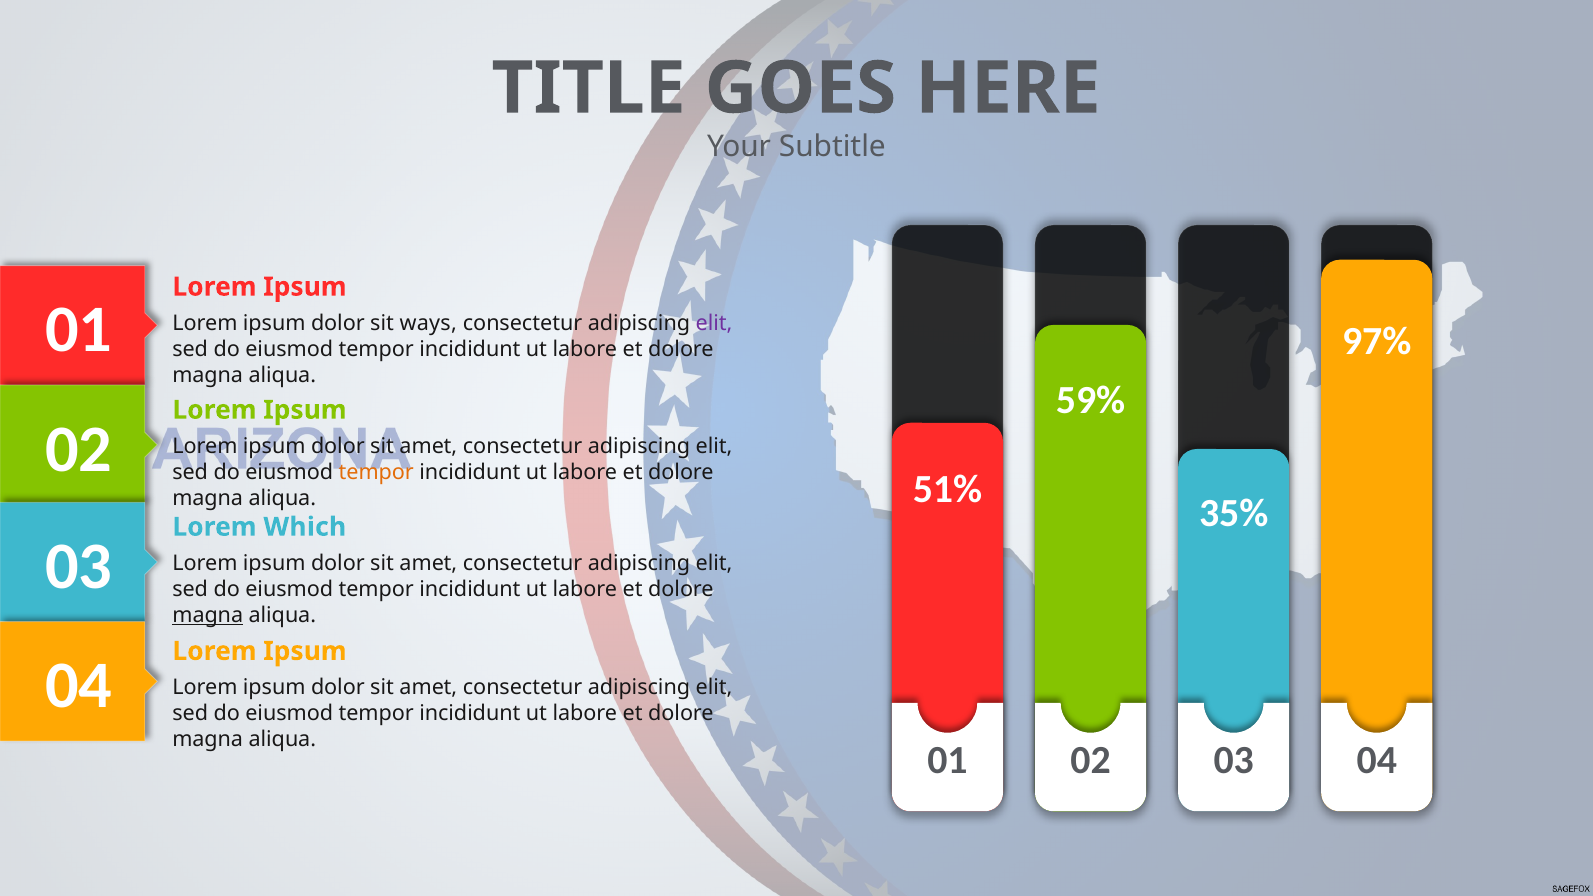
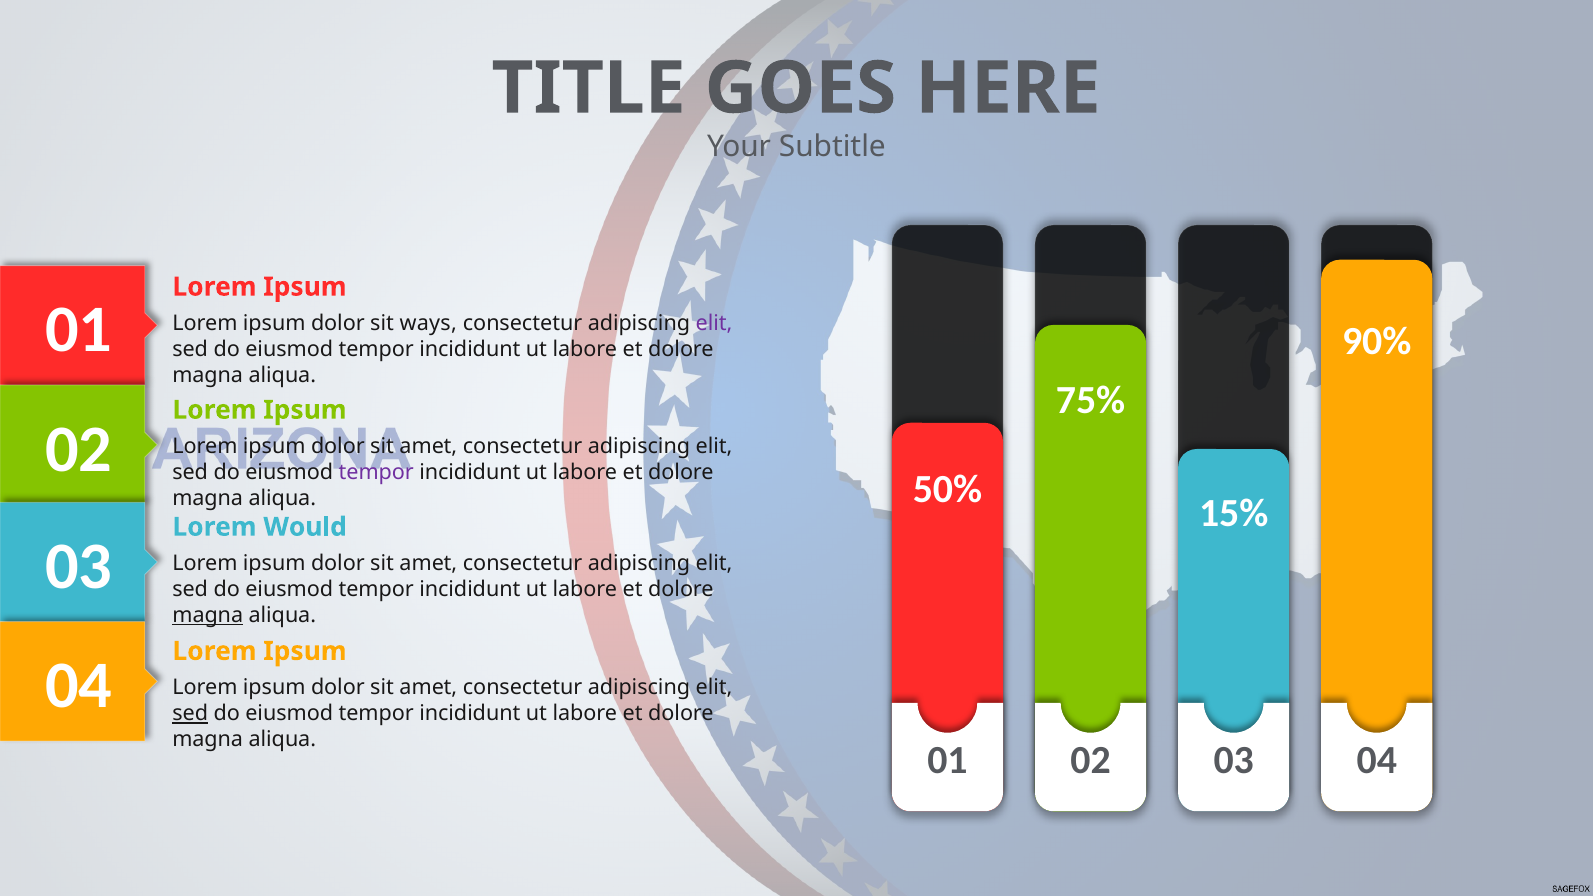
97%: 97% -> 90%
59%: 59% -> 75%
tempor at (376, 472) colour: orange -> purple
51%: 51% -> 50%
35%: 35% -> 15%
Which: Which -> Would
sed at (190, 714) underline: none -> present
